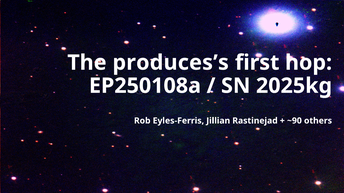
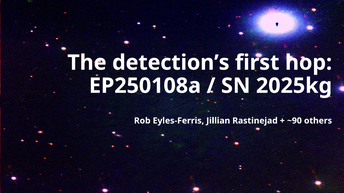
produces’s: produces’s -> detection’s
